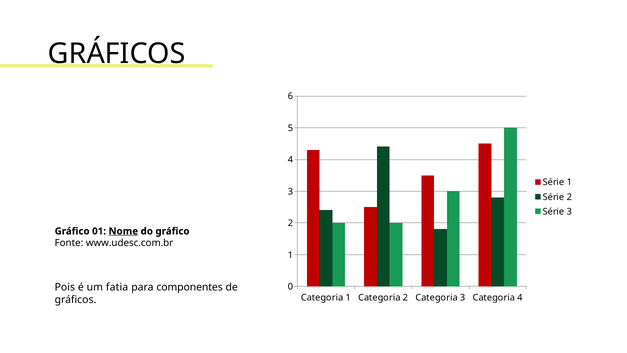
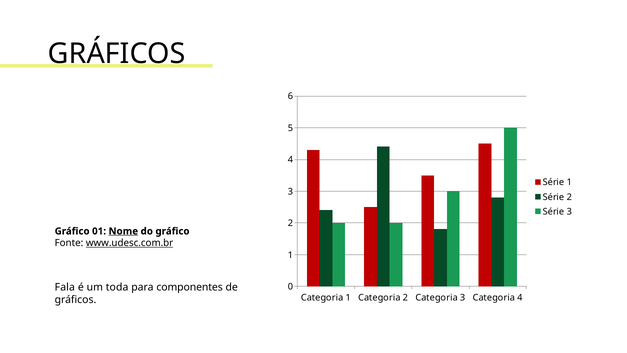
www.udesc.com.br underline: none -> present
Pois: Pois -> Fala
fatia: fatia -> toda
